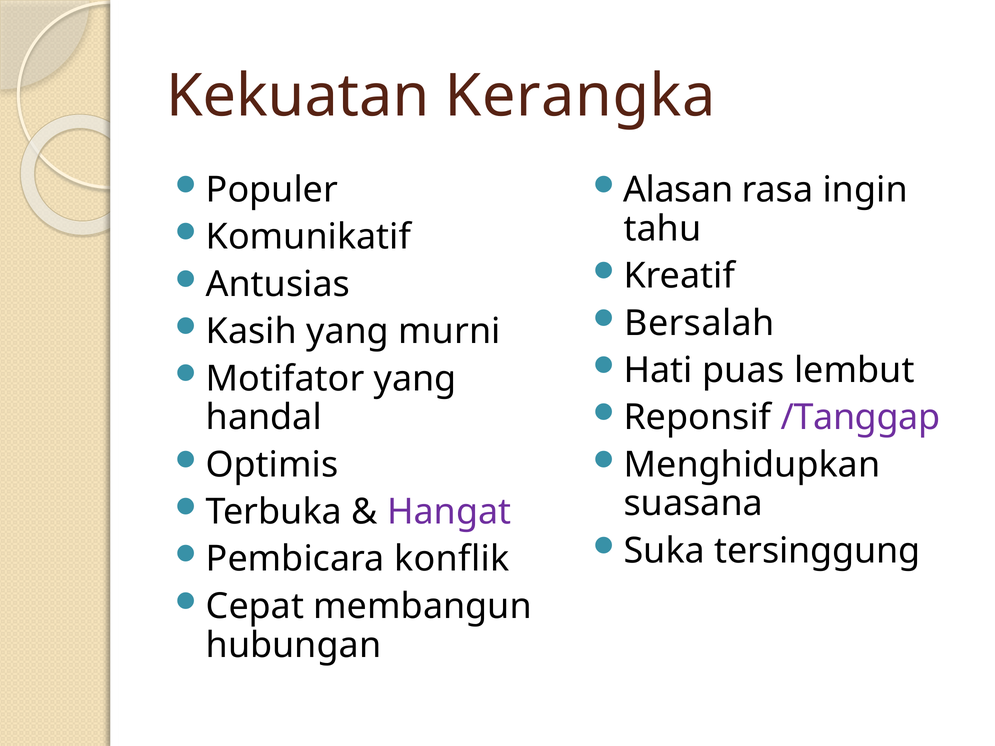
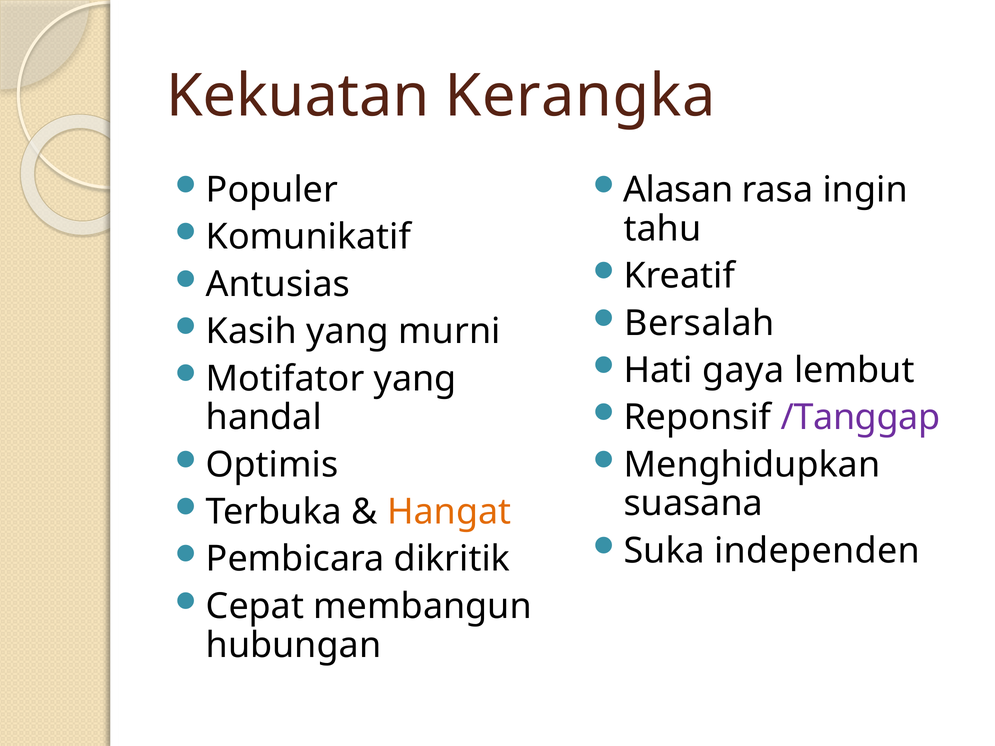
puas: puas -> gaya
Hangat colour: purple -> orange
tersinggung: tersinggung -> independen
konflik: konflik -> dikritik
